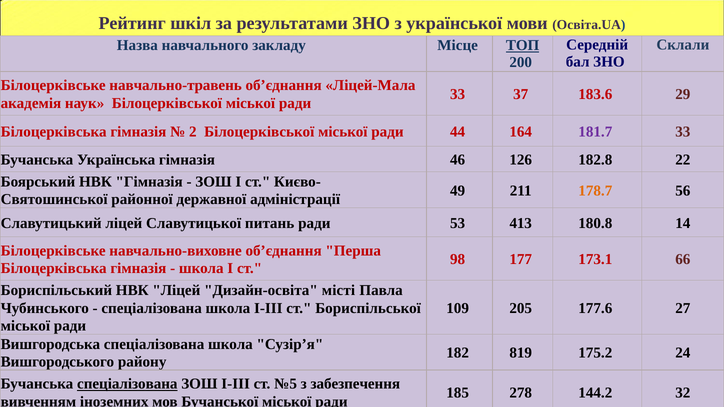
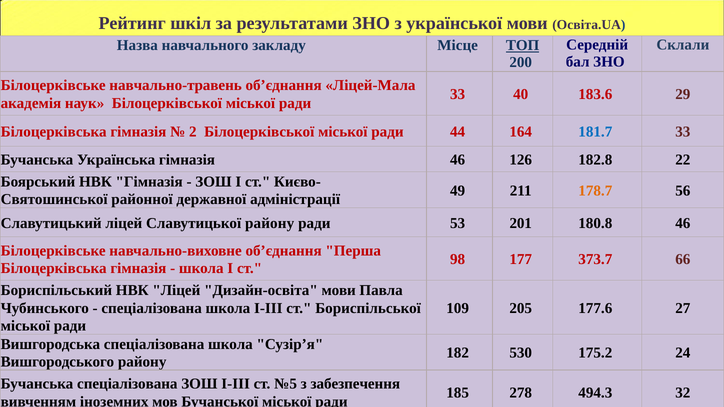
37: 37 -> 40
181.7 colour: purple -> blue
Славутицької питань: питань -> району
413: 413 -> 201
180.8 14: 14 -> 46
173.1: 173.1 -> 373.7
Дизайн-освіта місті: місті -> мови
819: 819 -> 530
спеціалізована at (127, 384) underline: present -> none
144.2: 144.2 -> 494.3
